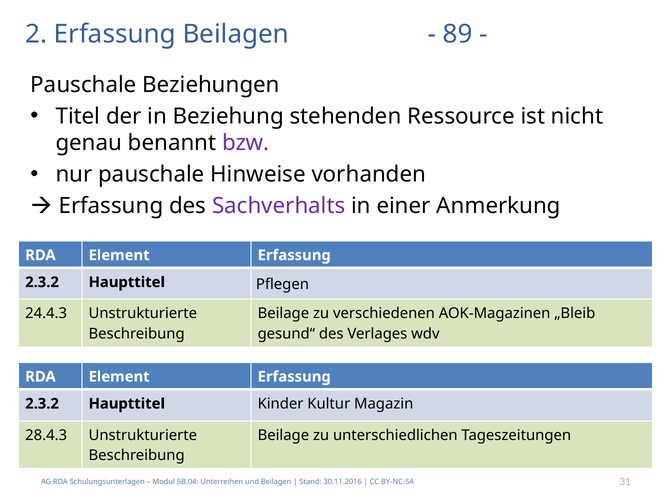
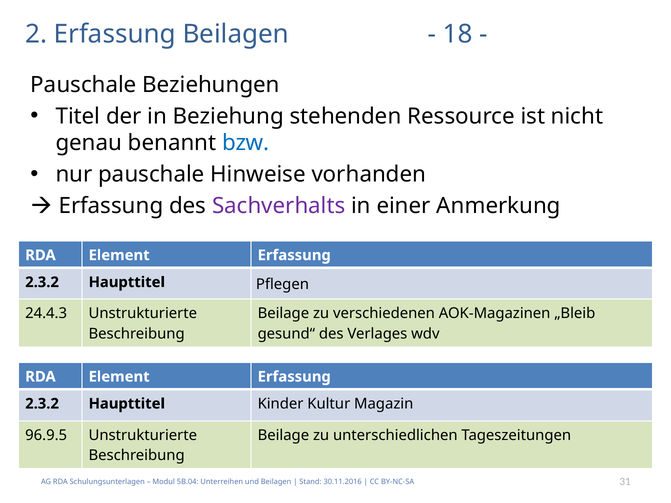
89: 89 -> 18
bzw colour: purple -> blue
28.4.3: 28.4.3 -> 96.9.5
